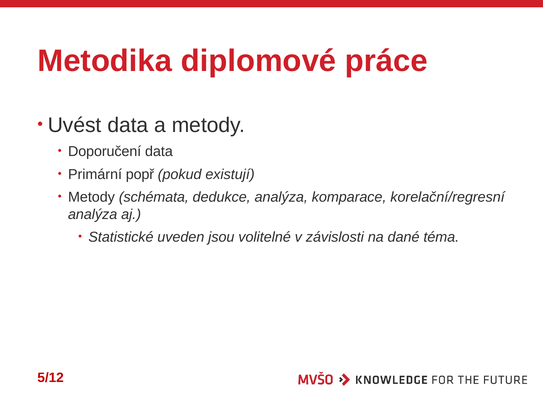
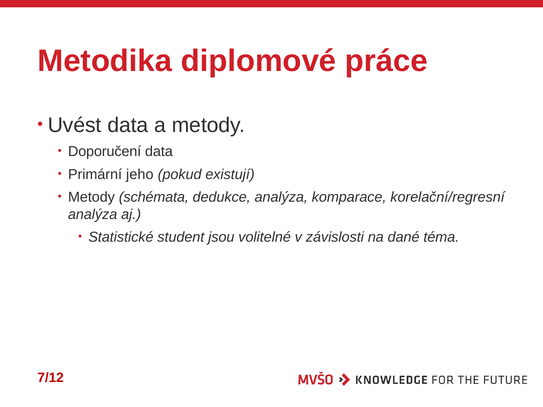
popř: popř -> jeho
uveden: uveden -> student
5/12: 5/12 -> 7/12
